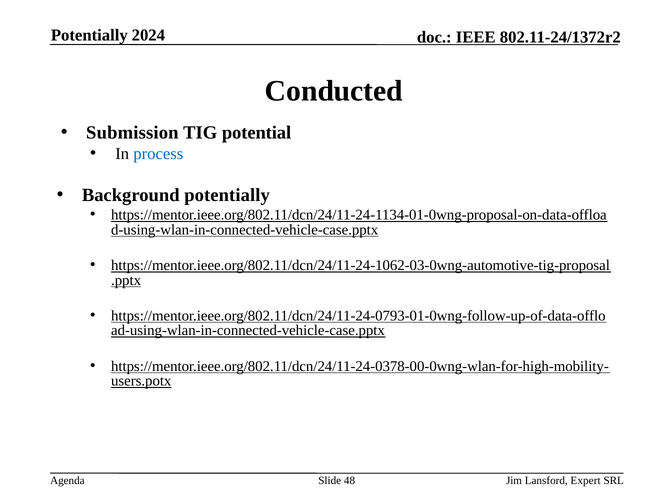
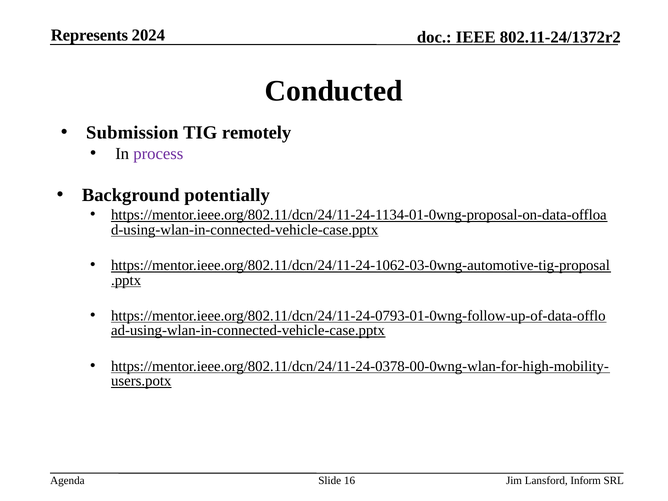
Potentially at (89, 35): Potentially -> Represents
potential: potential -> remotely
process colour: blue -> purple
48: 48 -> 16
Expert: Expert -> Inform
